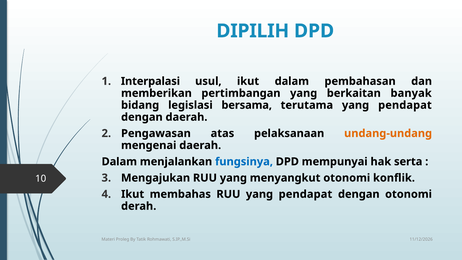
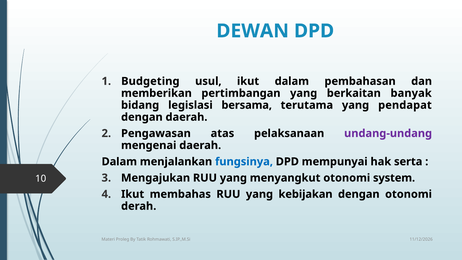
DIPILIH: DIPILIH -> DEWAN
Interpalasi: Interpalasi -> Budgeting
undang-undang colour: orange -> purple
konflik: konflik -> system
RUU yang pendapat: pendapat -> kebijakan
